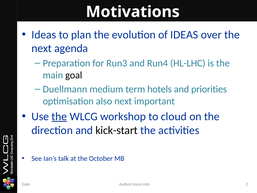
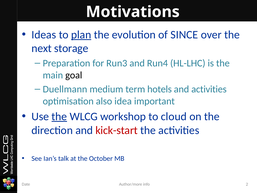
plan underline: none -> present
of IDEAS: IDEAS -> SINCE
agenda: agenda -> storage
and priorities: priorities -> activities
also next: next -> idea
kick-start colour: black -> red
